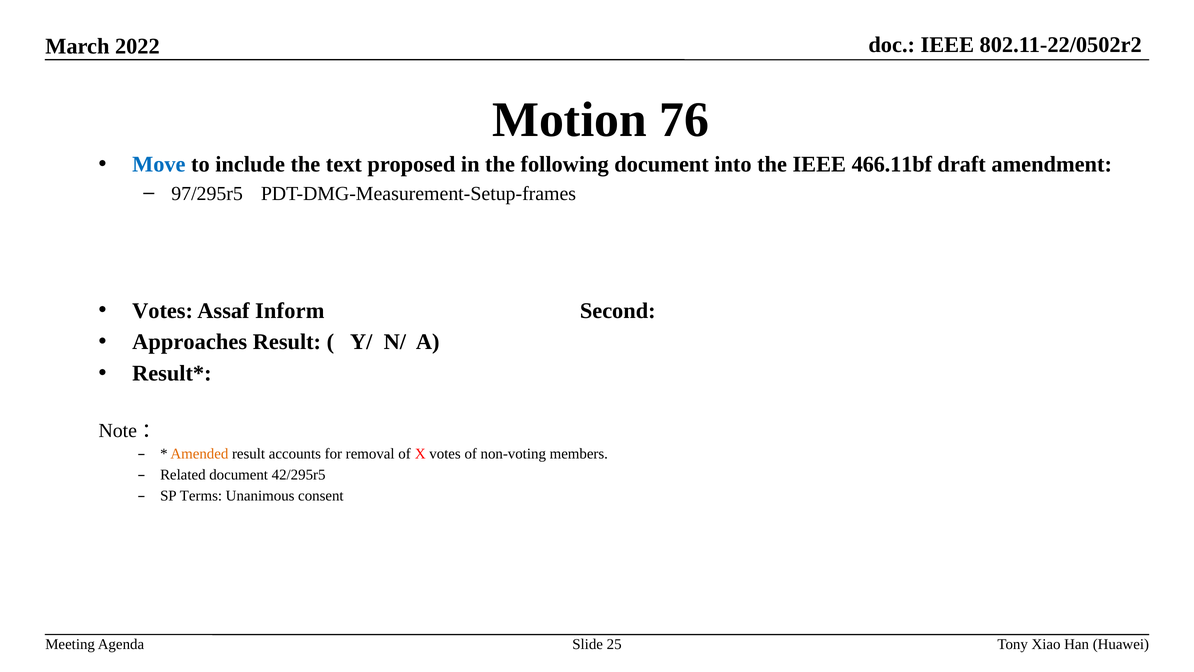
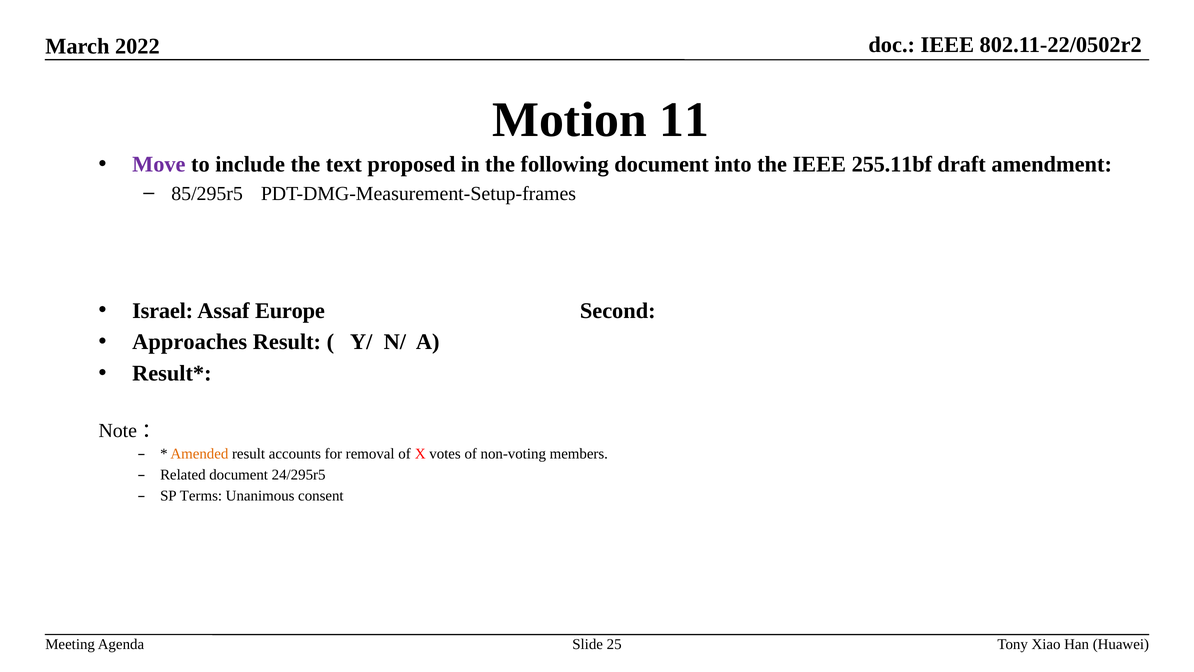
76: 76 -> 11
Move colour: blue -> purple
466.11bf: 466.11bf -> 255.11bf
97/295r5: 97/295r5 -> 85/295r5
Votes at (163, 311): Votes -> Israel
Inform: Inform -> Europe
42/295r5: 42/295r5 -> 24/295r5
